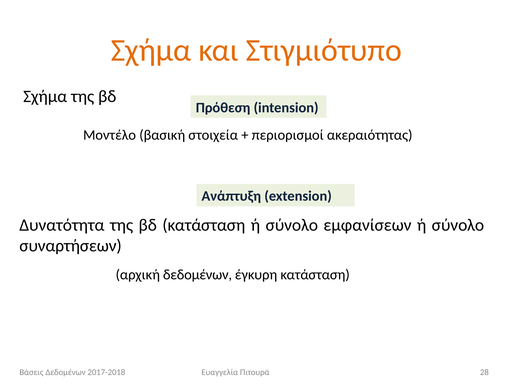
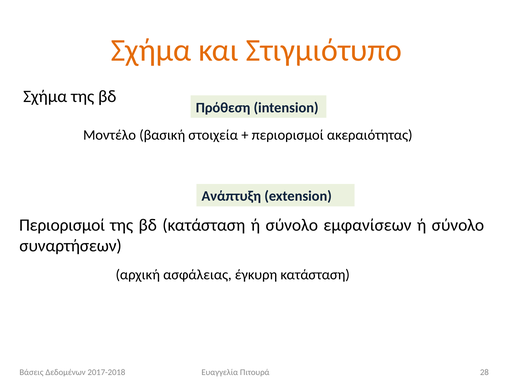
Δυνατότητα at (62, 225): Δυνατότητα -> Περιορισμοί
αρχική δεδομένων: δεδομένων -> ασφάλειας
